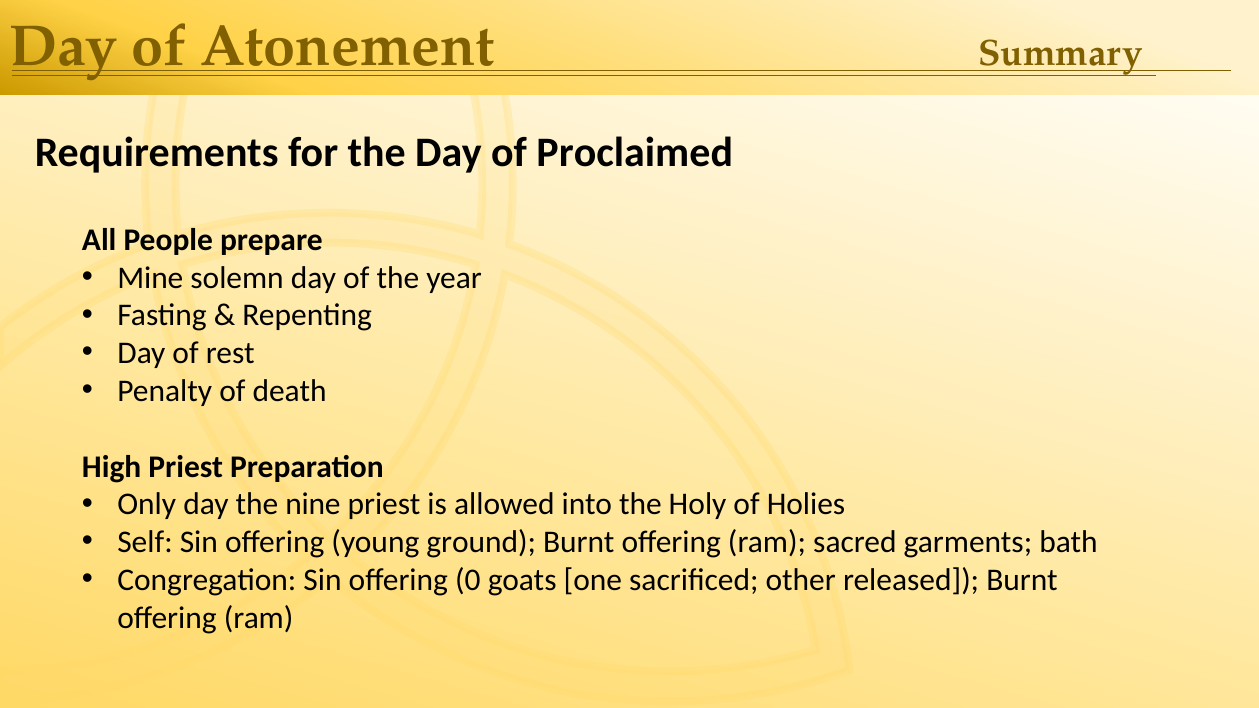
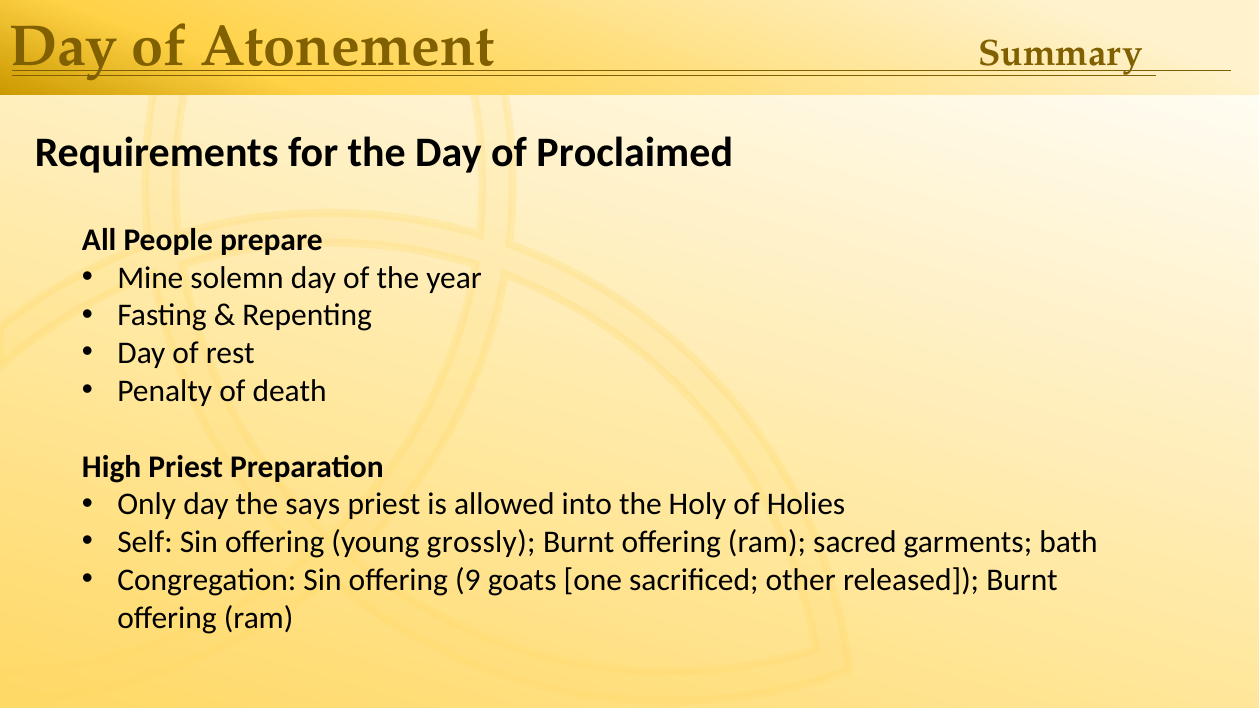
nine: nine -> says
ground: ground -> grossly
0: 0 -> 9
